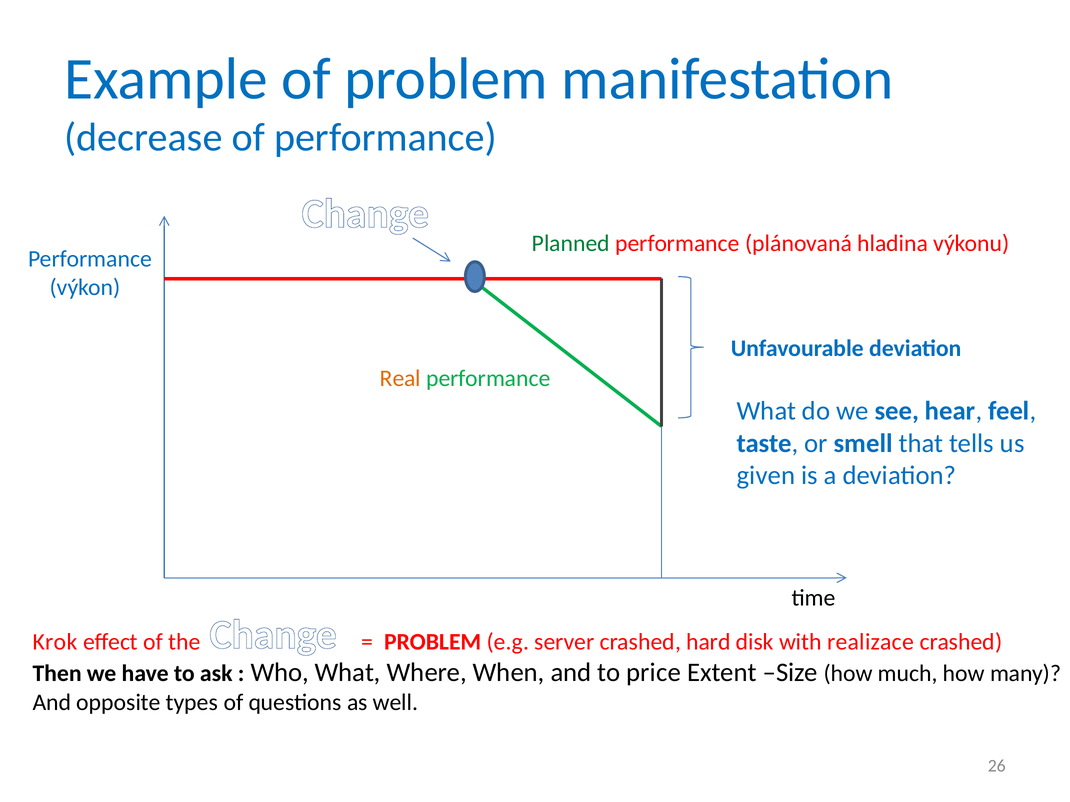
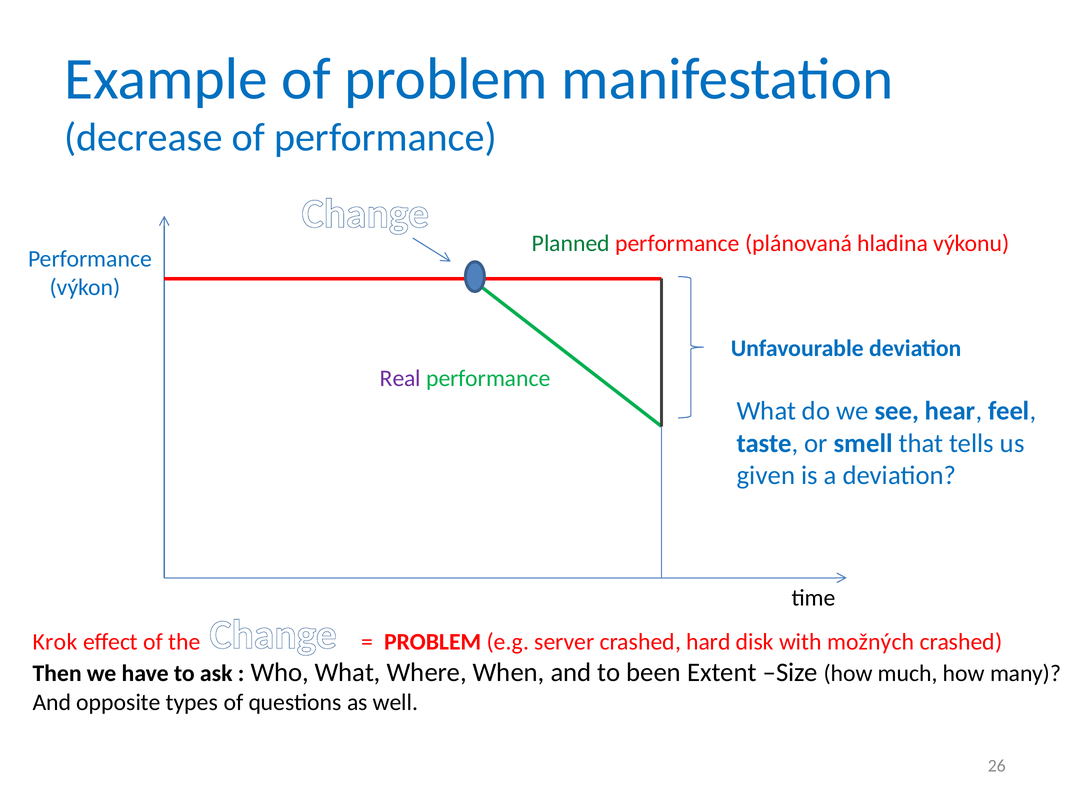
Real colour: orange -> purple
realizace: realizace -> možných
price: price -> been
